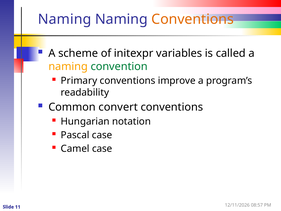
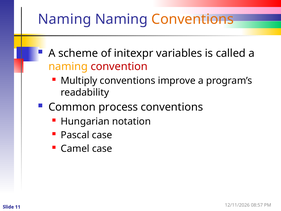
convention colour: green -> red
Primary: Primary -> Multiply
convert: convert -> process
